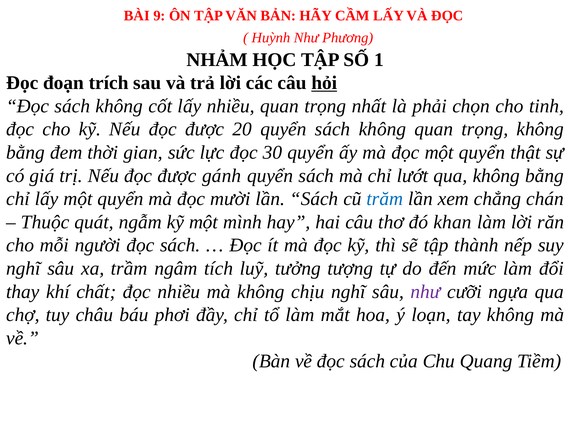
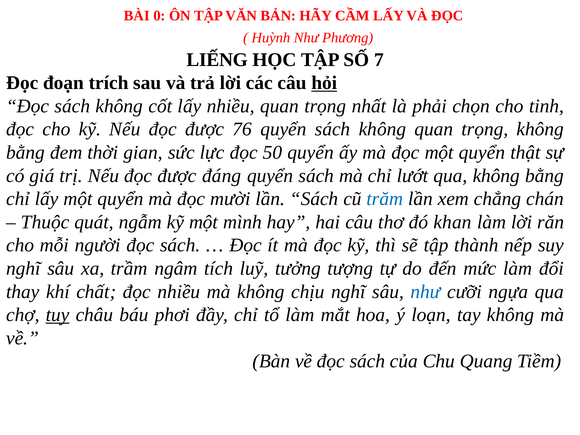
9: 9 -> 0
NHẢM: NHẢM -> LIẾNG
1: 1 -> 7
20: 20 -> 76
30: 30 -> 50
gánh: gánh -> đáng
như at (426, 292) colour: purple -> blue
tuy underline: none -> present
